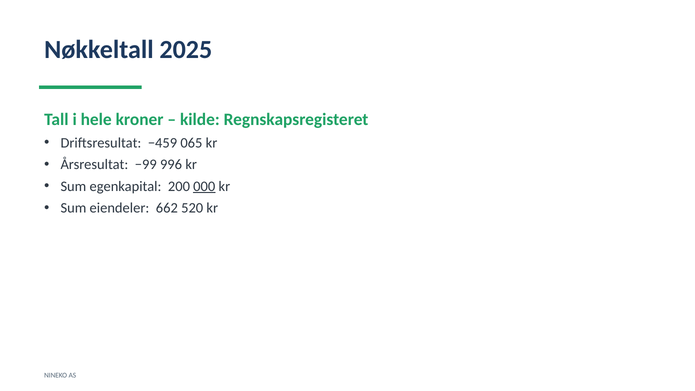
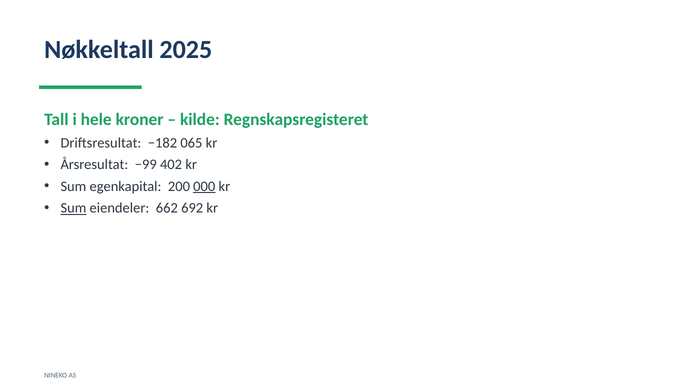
−459: −459 -> −182
996: 996 -> 402
Sum at (73, 208) underline: none -> present
520: 520 -> 692
